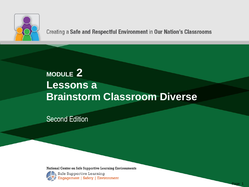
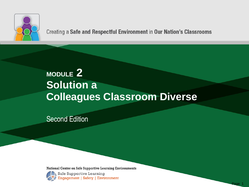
Lessons: Lessons -> Solution
Brainstorm: Brainstorm -> Colleagues
